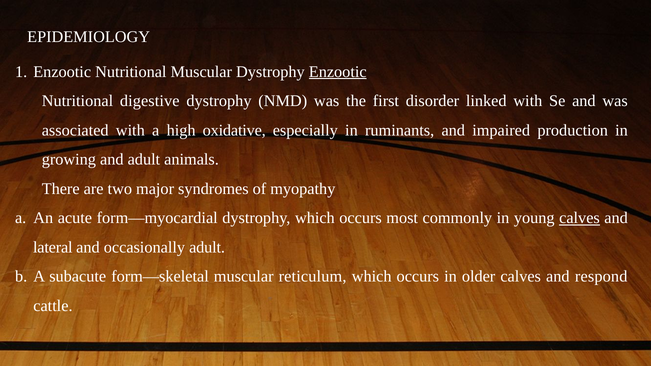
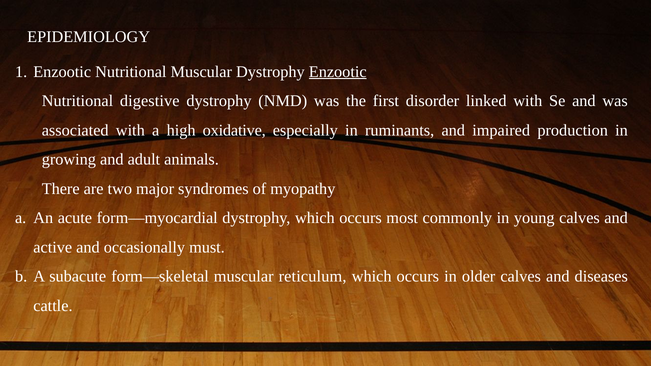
calves at (579, 218) underline: present -> none
lateral: lateral -> active
occasionally adult: adult -> must
respond: respond -> diseases
